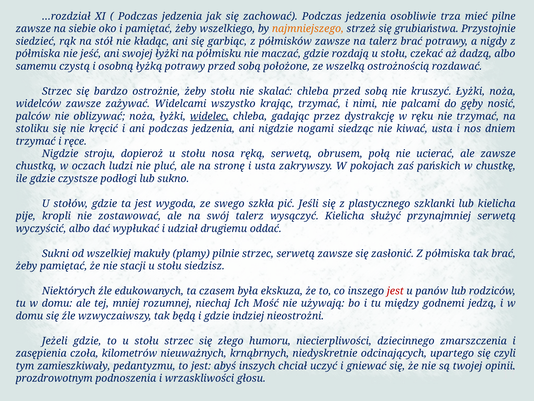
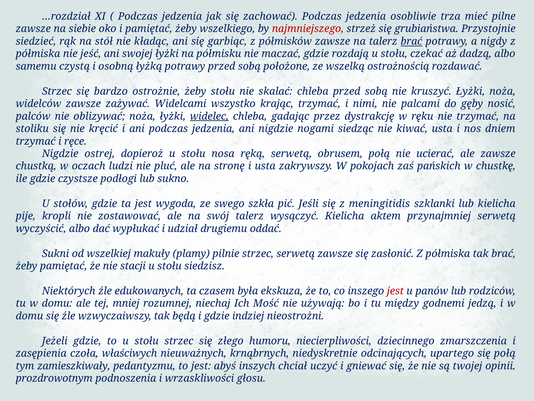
najmniejszego colour: orange -> red
brać at (411, 41) underline: none -> present
stroju: stroju -> ostrej
plastycznego: plastycznego -> meningitidis
służyć: służyć -> aktem
kilometrów: kilometrów -> właściwych
się czyli: czyli -> połą
